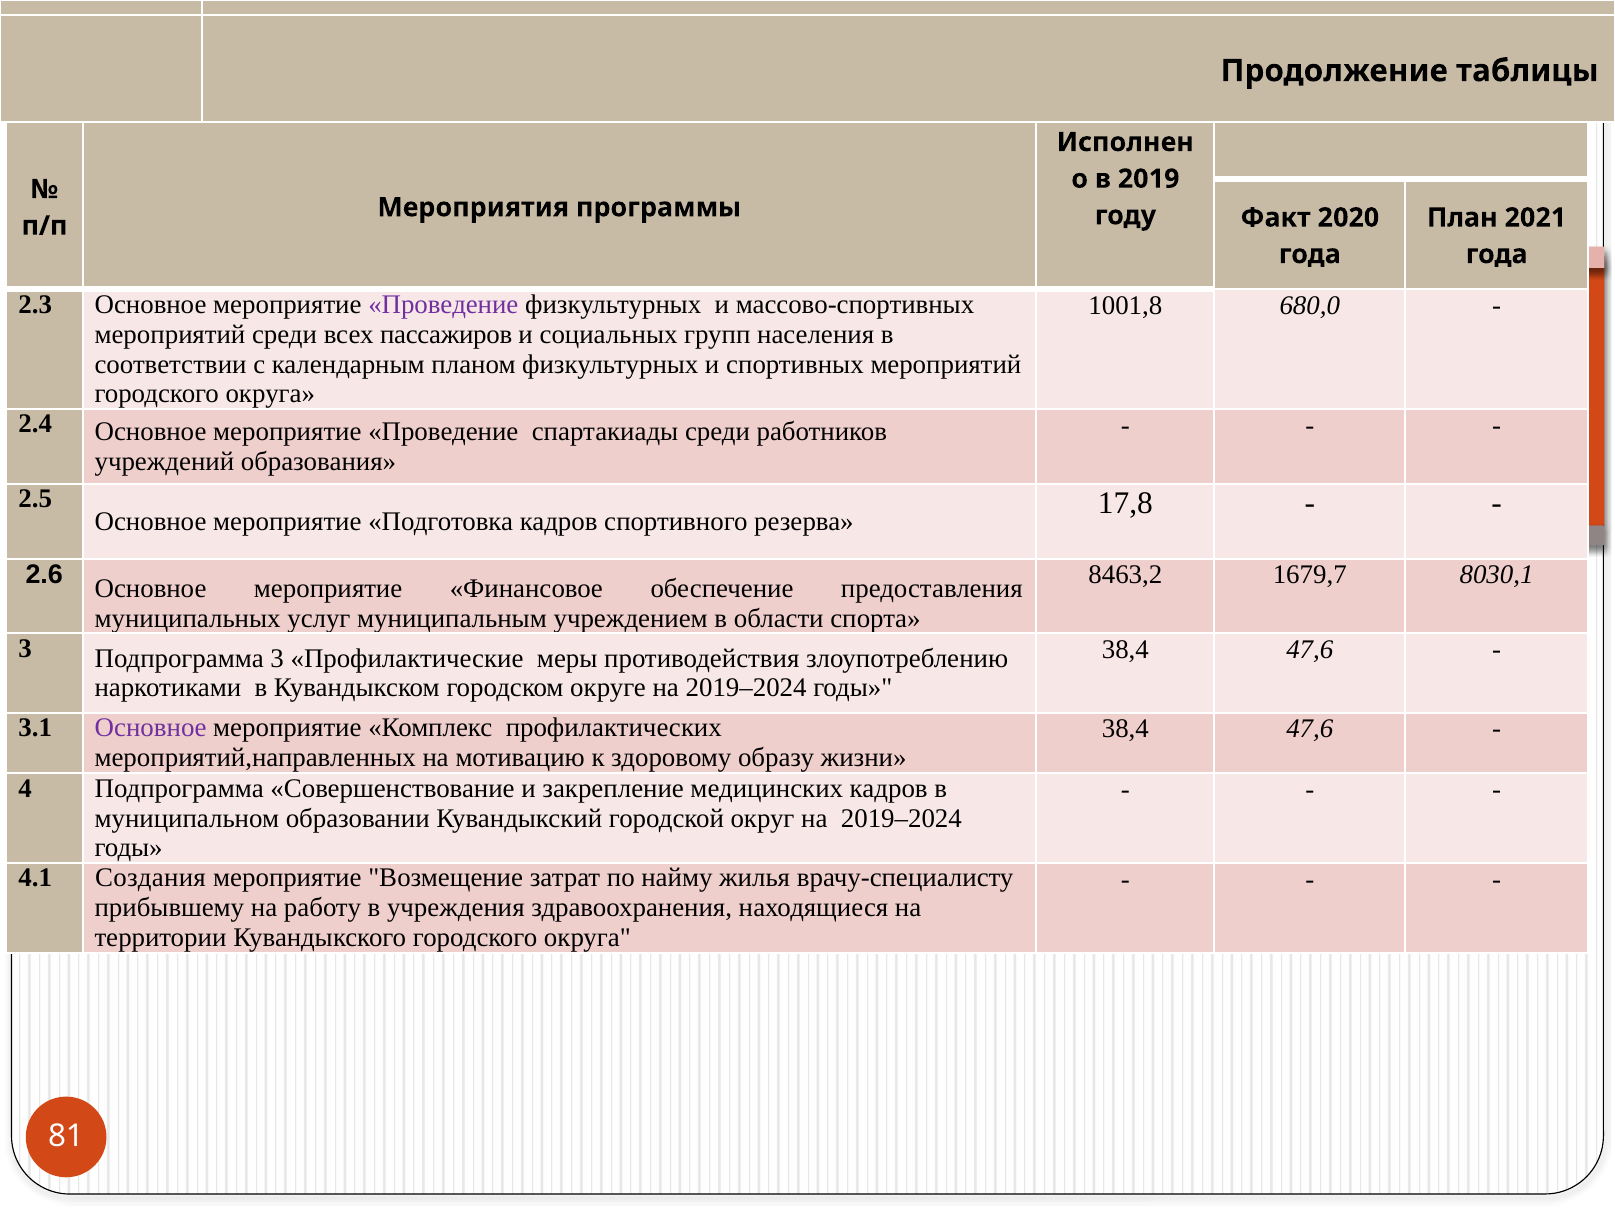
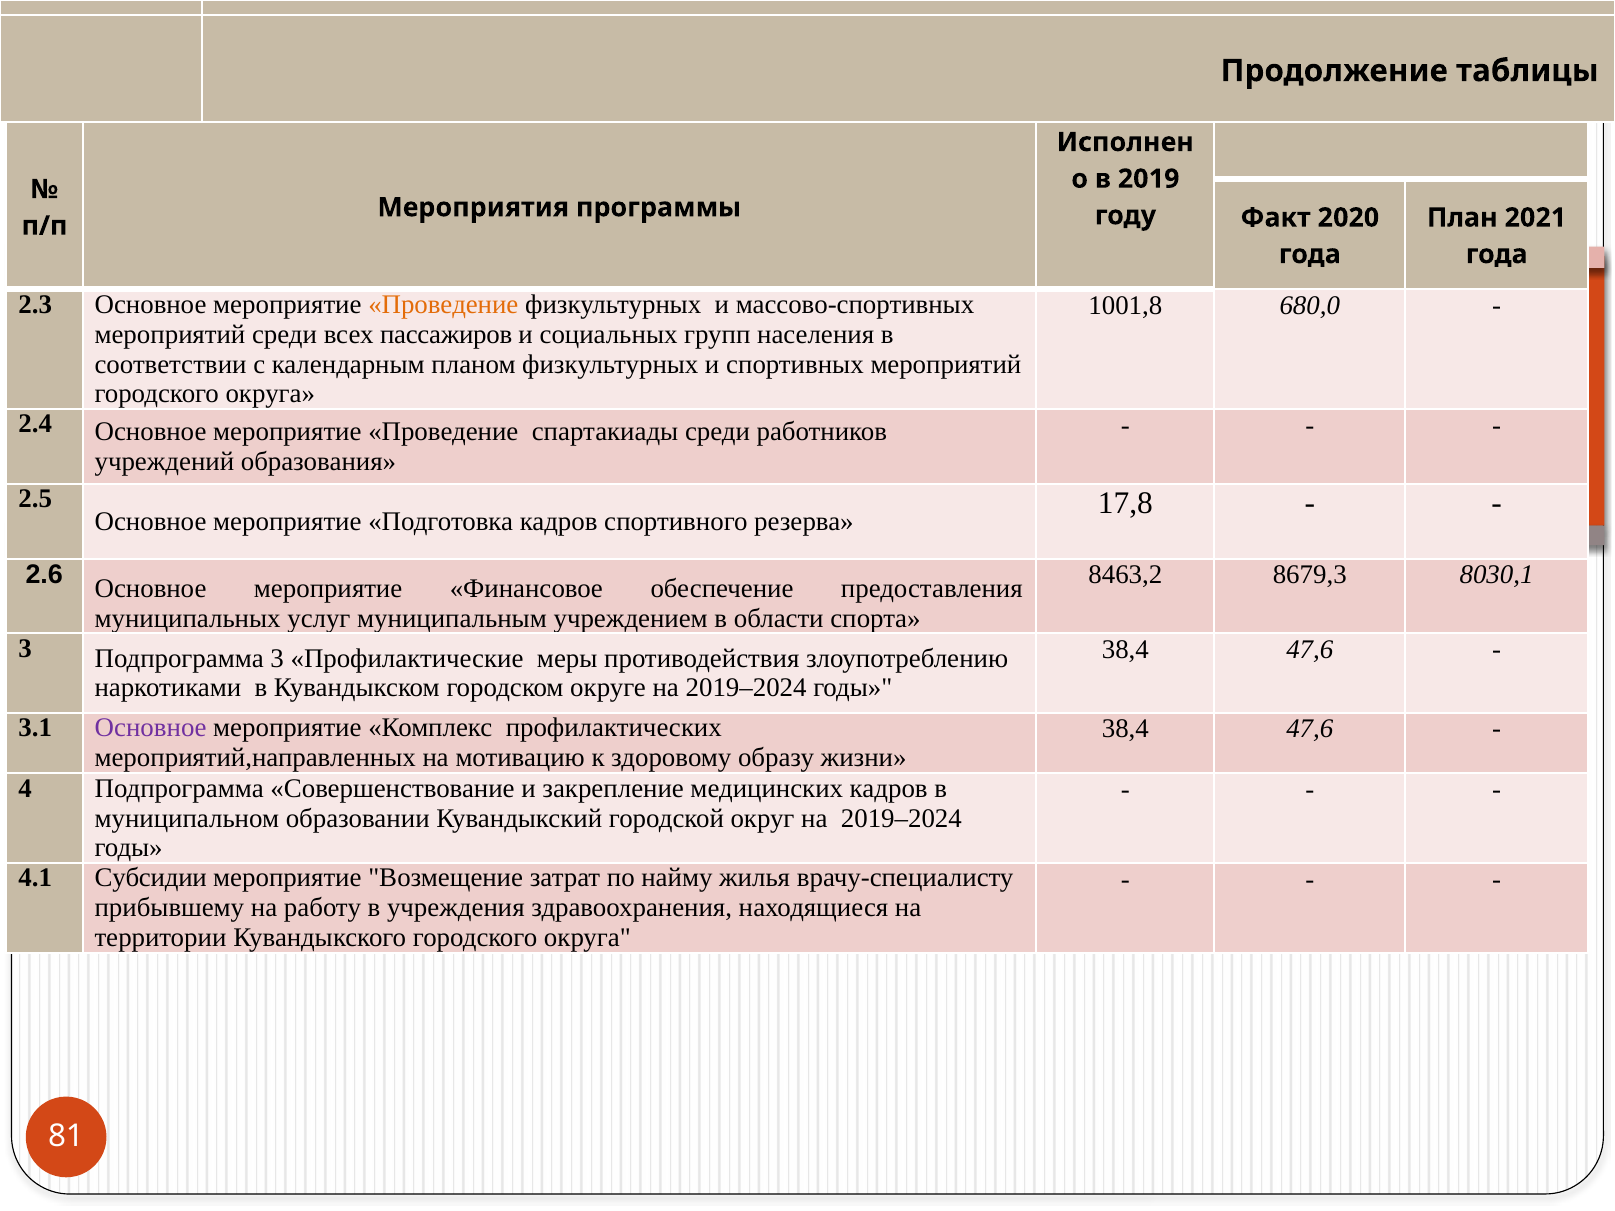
Проведение at (443, 305) colour: purple -> orange
1679,7: 1679,7 -> 8679,3
Создания: Создания -> Субсидии
